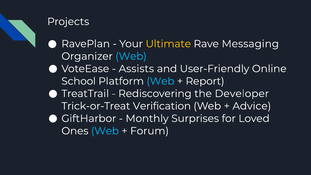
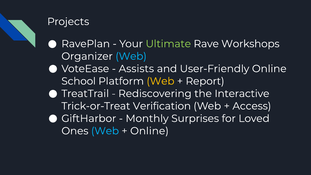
Ultimate colour: yellow -> light green
Messaging: Messaging -> Workshops
Web at (160, 81) colour: light blue -> yellow
Developer: Developer -> Interactive
Advice: Advice -> Access
Forum at (149, 131): Forum -> Online
